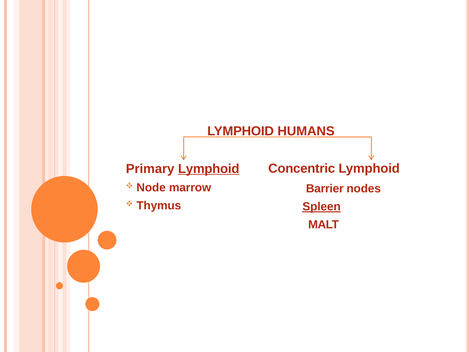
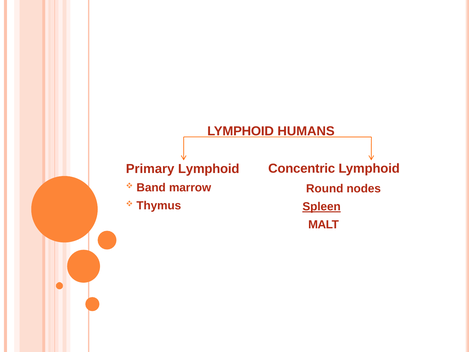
Lymphoid at (209, 169) underline: present -> none
Node: Node -> Band
Barrier: Barrier -> Round
